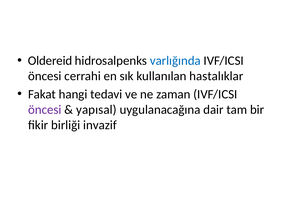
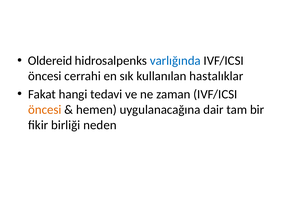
öncesi at (45, 109) colour: purple -> orange
yapısal: yapısal -> hemen
invazif: invazif -> neden
